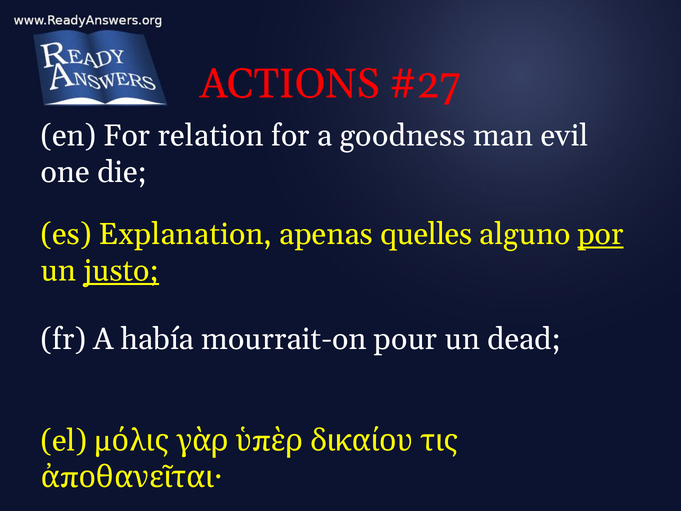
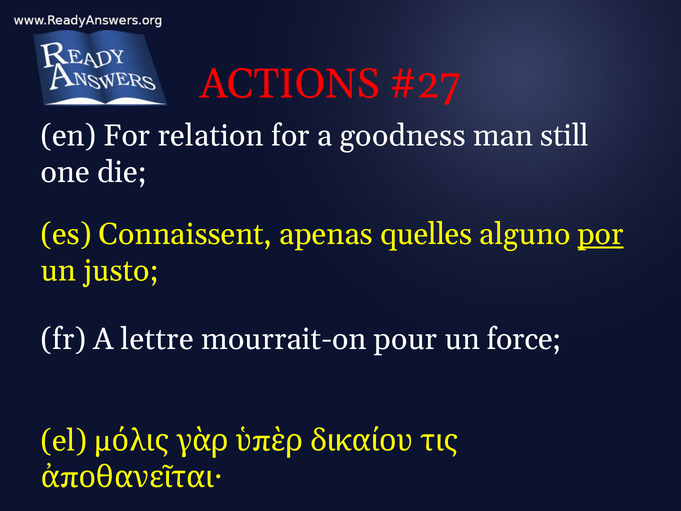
evil: evil -> still
Explanation: Explanation -> Connaissent
justo underline: present -> none
había: había -> lettre
dead: dead -> force
